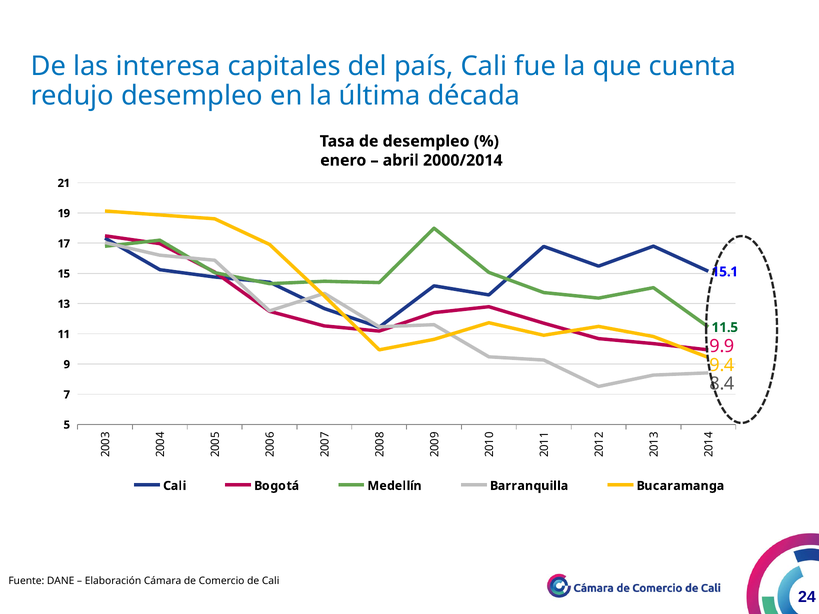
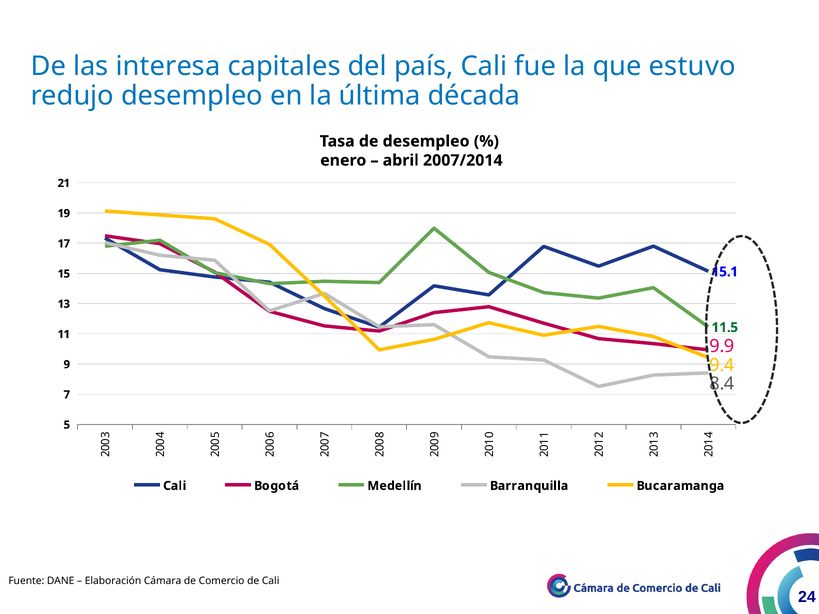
cuenta: cuenta -> estuvo
2000/2014: 2000/2014 -> 2007/2014
